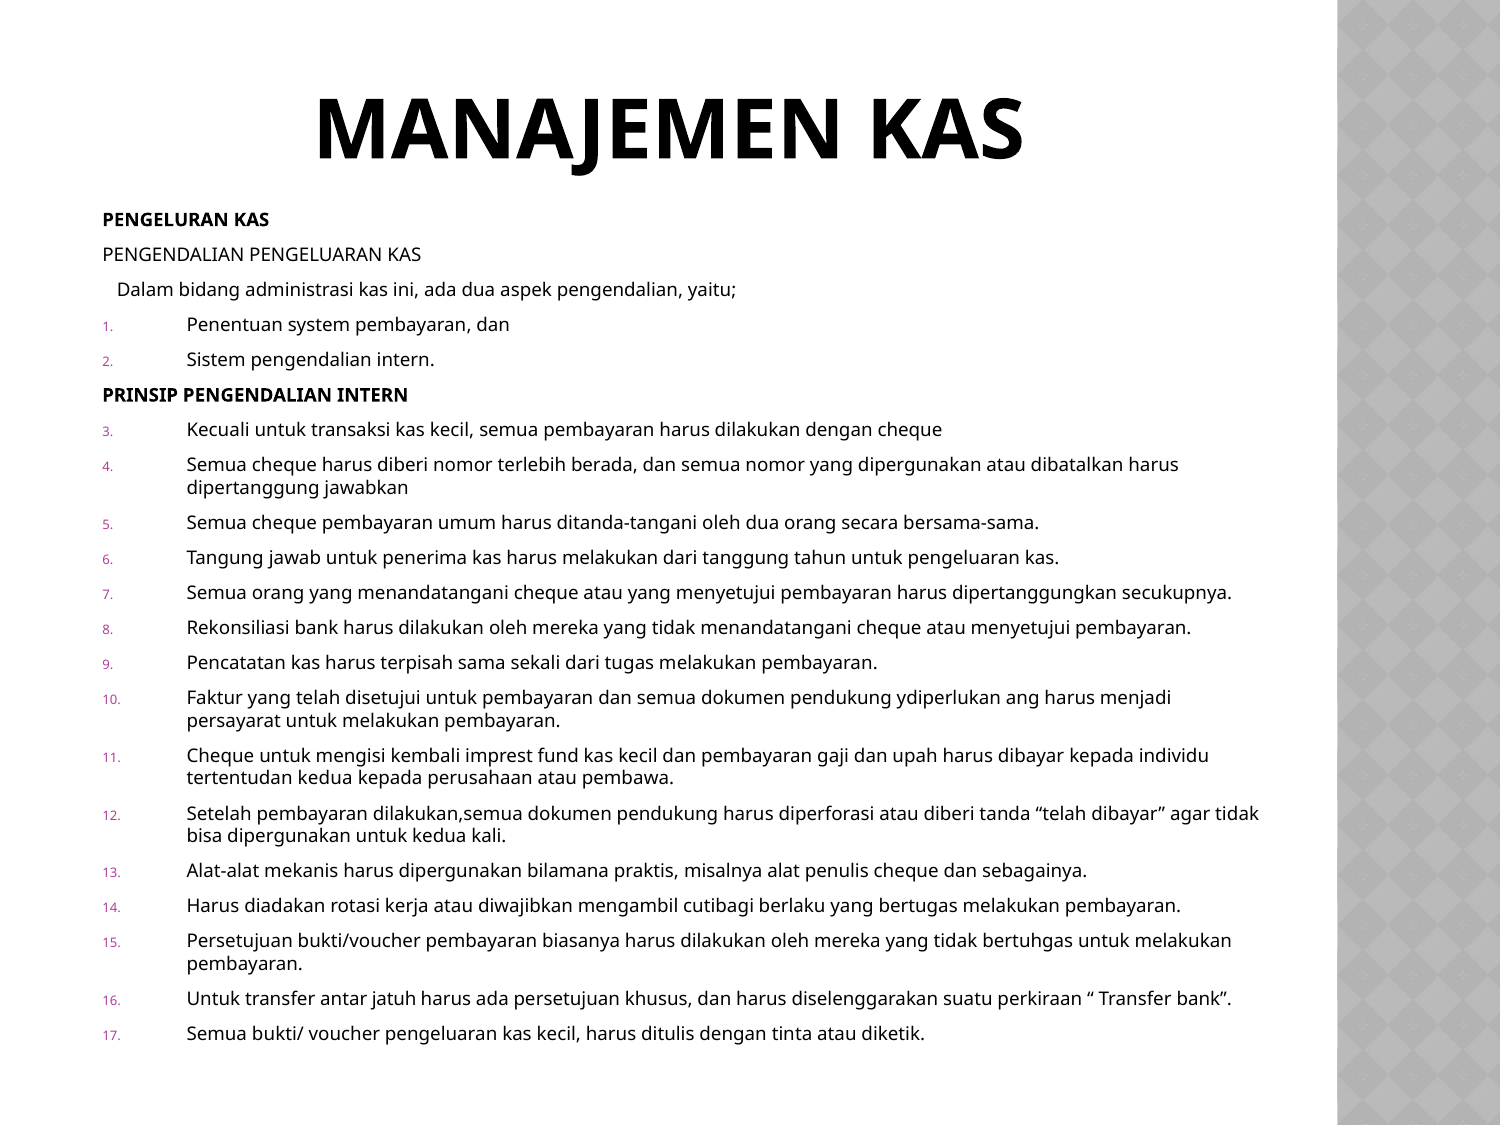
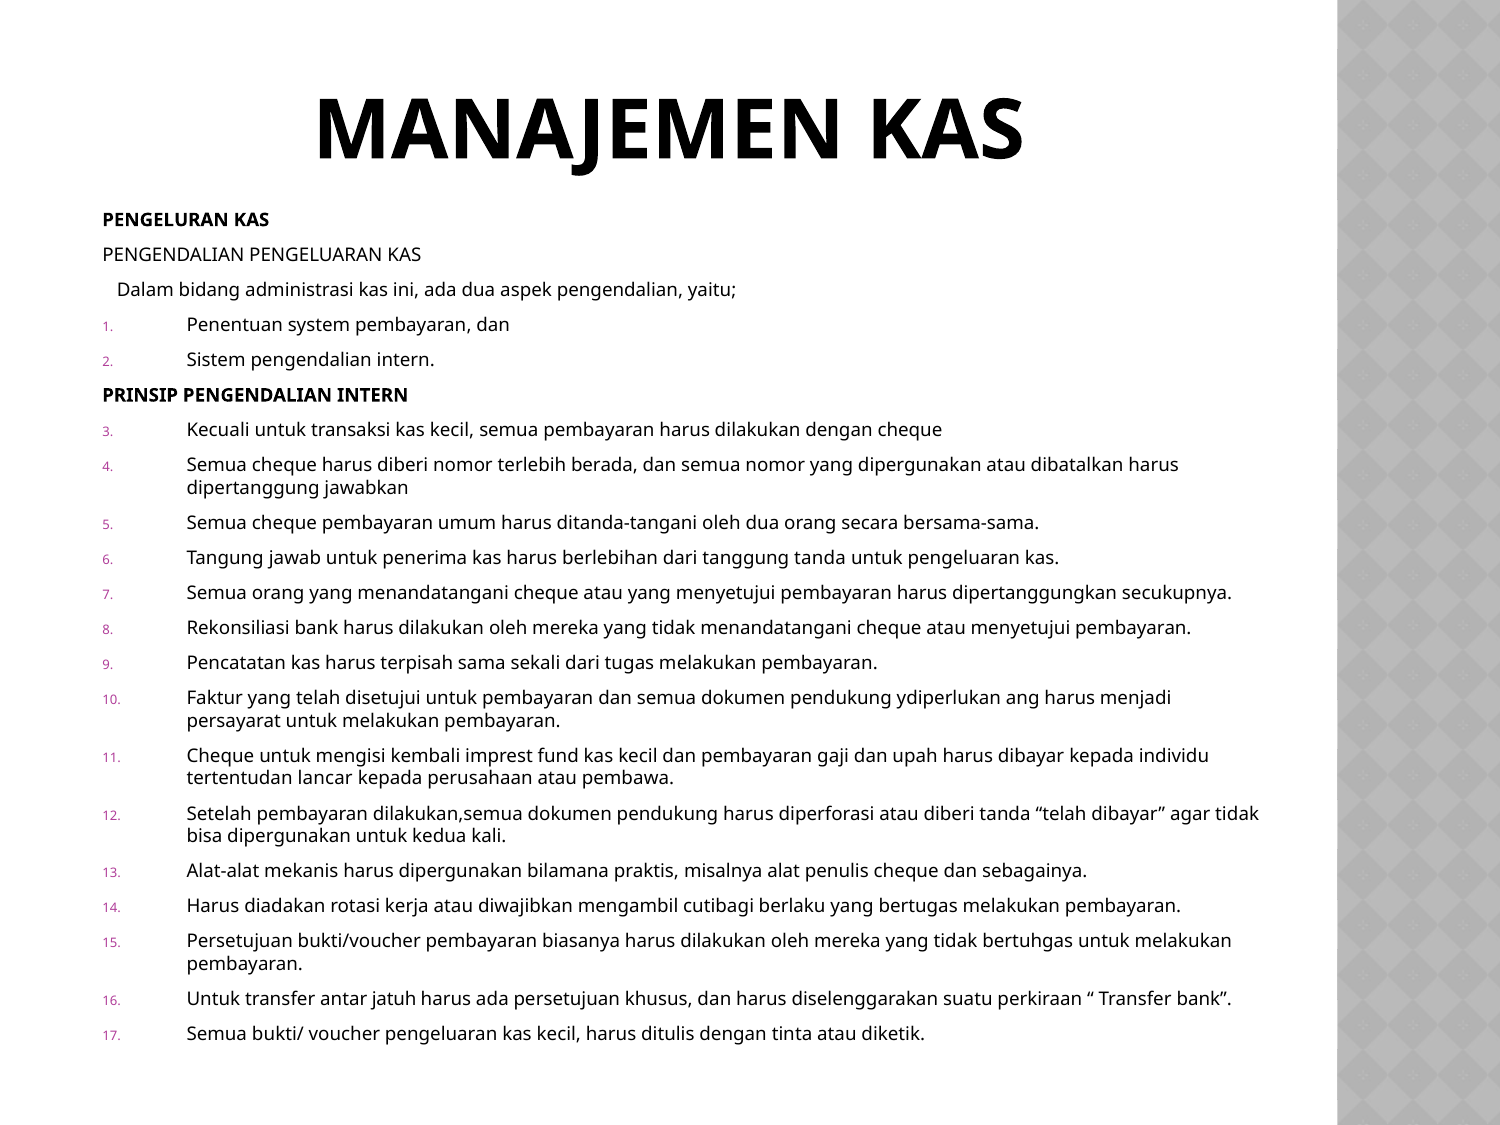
harus melakukan: melakukan -> berlebihan
tanggung tahun: tahun -> tanda
tertentudan kedua: kedua -> lancar
